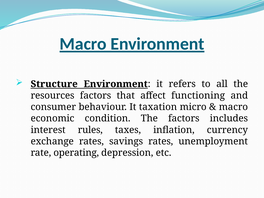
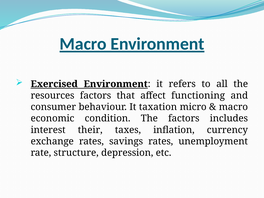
Structure: Structure -> Exercised
rules: rules -> their
operating: operating -> structure
